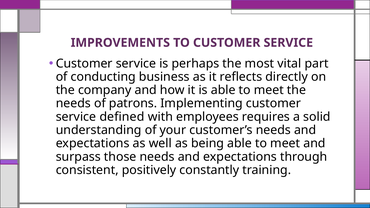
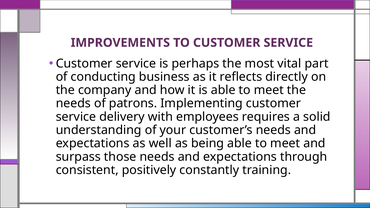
defined: defined -> delivery
